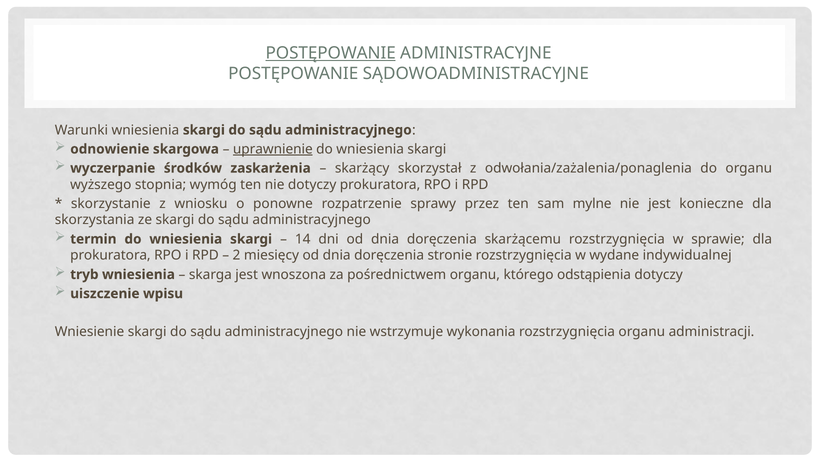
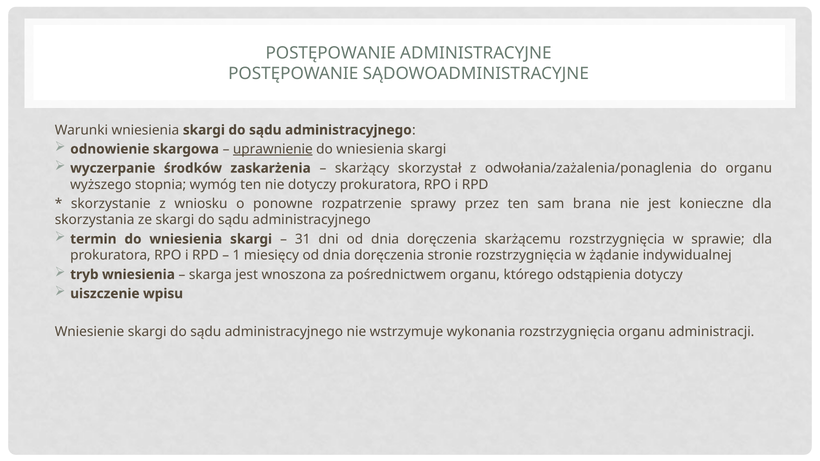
POSTĘPOWANIE at (331, 53) underline: present -> none
mylne: mylne -> brana
14: 14 -> 31
2: 2 -> 1
wydane: wydane -> żądanie
